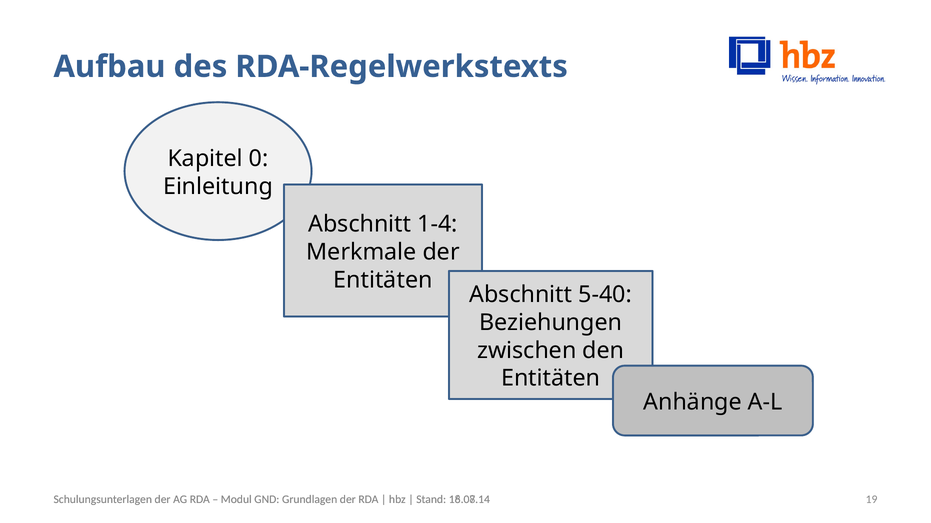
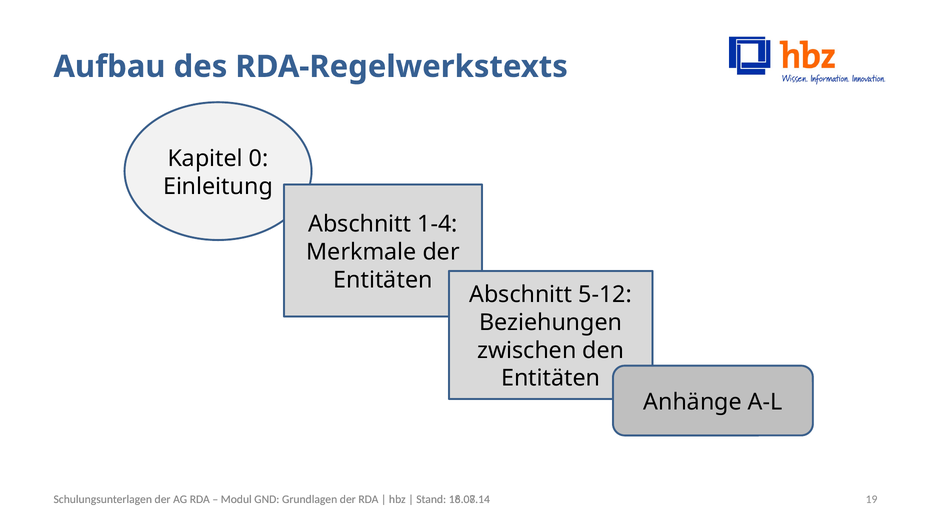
5-40: 5-40 -> 5-12
